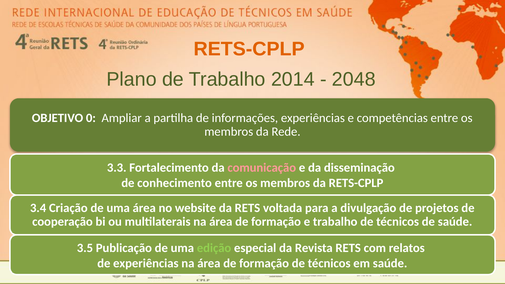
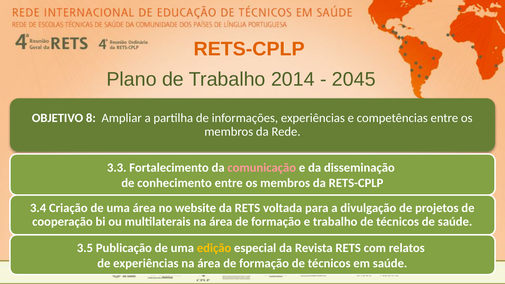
2048: 2048 -> 2045
0: 0 -> 8
edição colour: light green -> yellow
